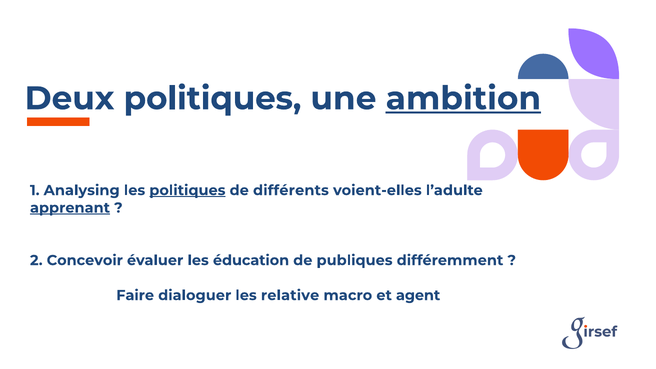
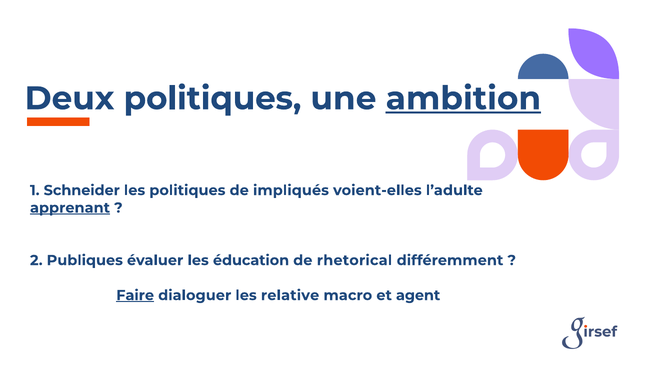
Analysing: Analysing -> Schneider
politiques at (187, 190) underline: present -> none
différents: différents -> impliqués
Concevoir: Concevoir -> Publiques
publiques: publiques -> rhetorical
Faire underline: none -> present
